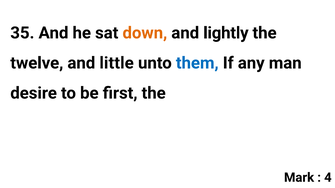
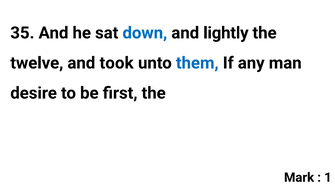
down colour: orange -> blue
little: little -> took
4: 4 -> 1
